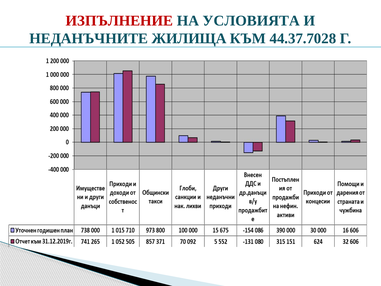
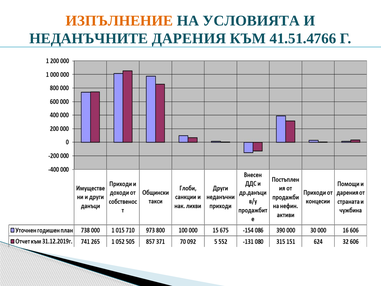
ИЗПЪЛНЕНИЕ colour: red -> orange
ЖИЛИЩА: ЖИЛИЩА -> ДАРЕНИЯ
44.37.7028: 44.37.7028 -> 41.51.4766
